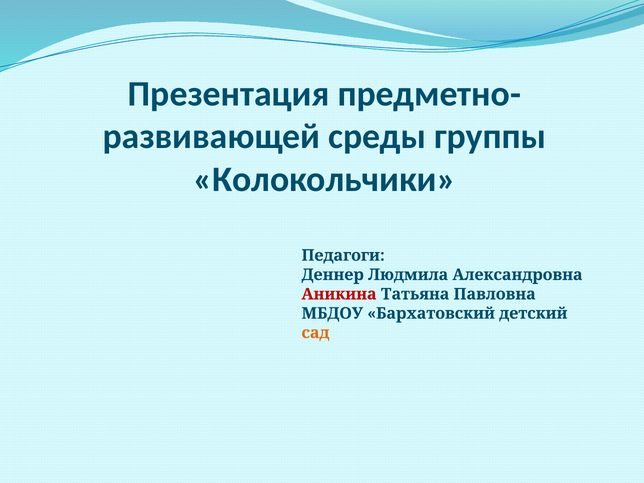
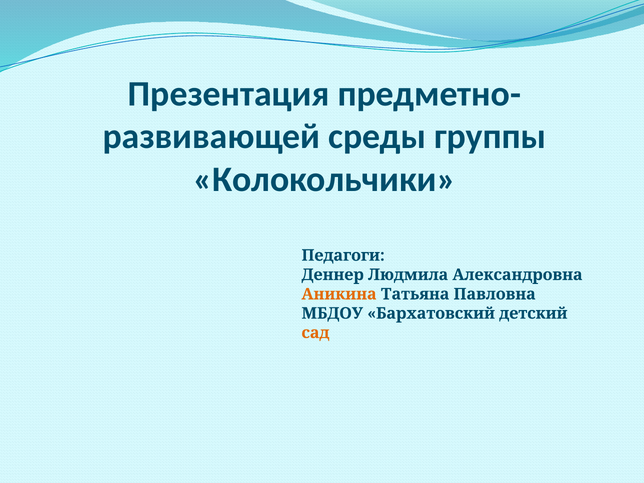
Аникина colour: red -> orange
